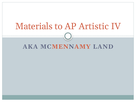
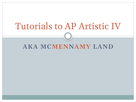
Materials: Materials -> Tutorials
